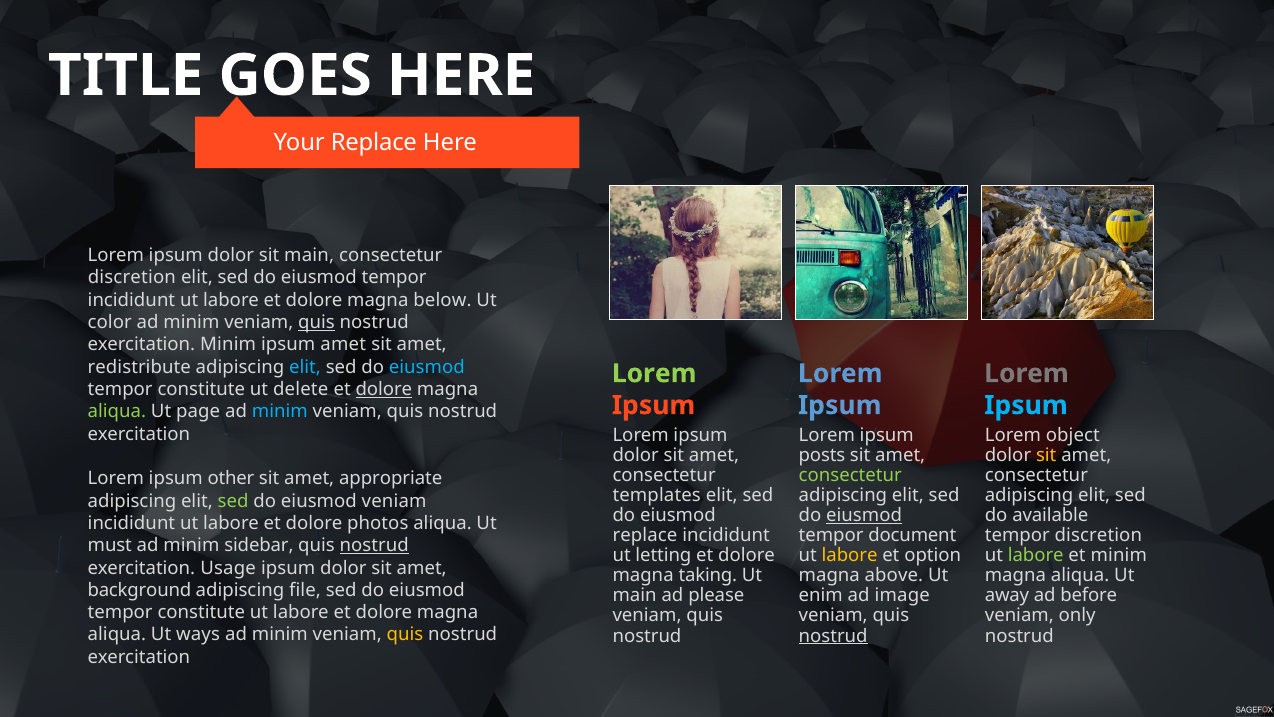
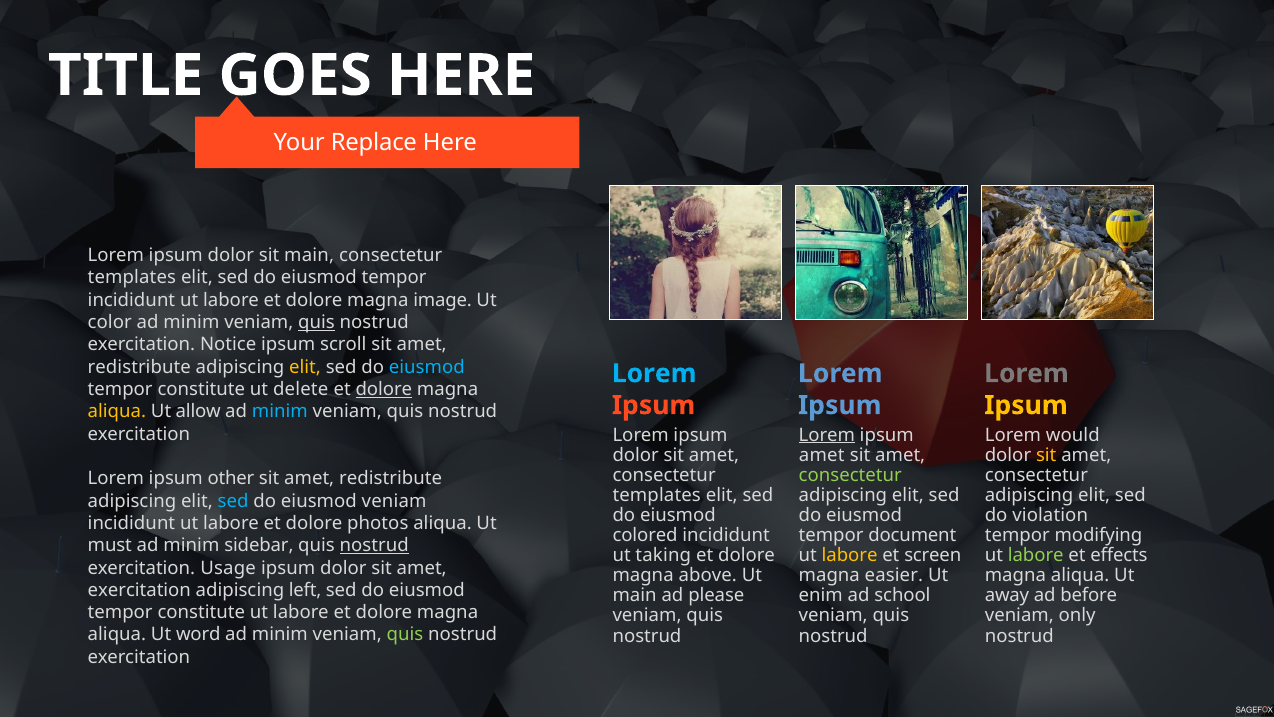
discretion at (132, 278): discretion -> templates
below: below -> image
exercitation Minim: Minim -> Notice
ipsum amet: amet -> scroll
elit at (305, 367) colour: light blue -> yellow
Lorem at (654, 373) colour: light green -> light blue
Ipsum at (1026, 405) colour: light blue -> yellow
aliqua at (117, 411) colour: light green -> yellow
page: page -> allow
Lorem at (827, 435) underline: none -> present
object: object -> would
posts at (822, 455): posts -> amet
appropriate at (391, 478): appropriate -> redistribute
sed at (233, 501) colour: light green -> light blue
eiusmod at (864, 515) underline: present -> none
available: available -> violation
replace at (645, 535): replace -> colored
tempor discretion: discretion -> modifying
letting: letting -> taking
option: option -> screen
et minim: minim -> effects
taking: taking -> above
above: above -> easier
background at (139, 590): background -> exercitation
file: file -> left
image: image -> school
ways: ways -> word
quis at (405, 634) colour: yellow -> light green
nostrud at (833, 636) underline: present -> none
